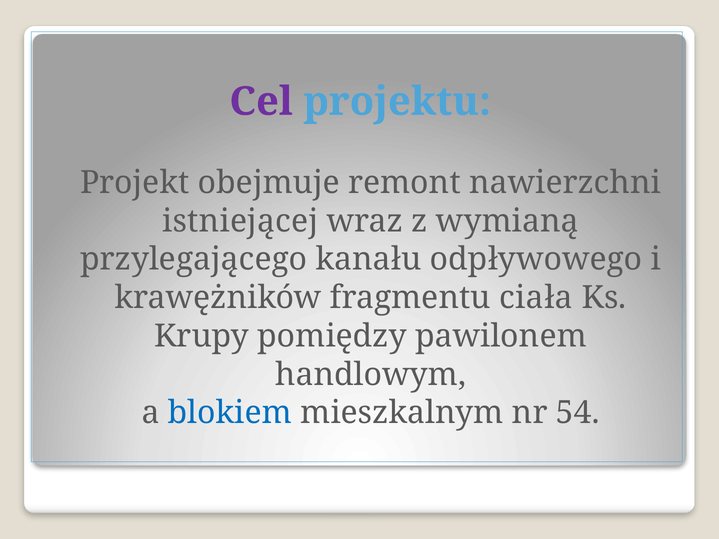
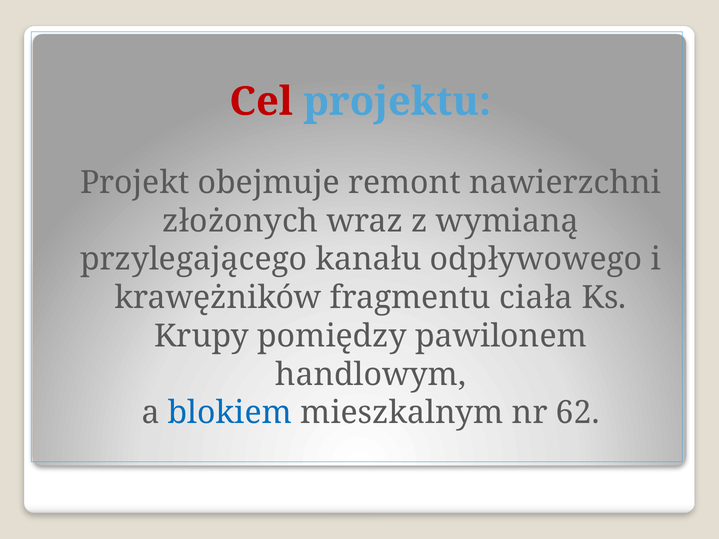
Cel colour: purple -> red
istniejącej: istniejącej -> złożonych
54: 54 -> 62
